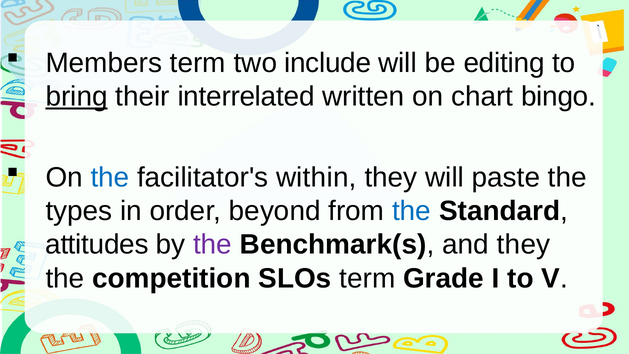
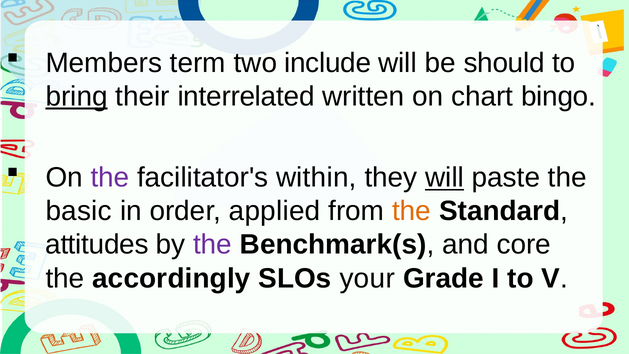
editing: editing -> should
the at (110, 178) colour: blue -> purple
will at (445, 178) underline: none -> present
types: types -> basic
beyond: beyond -> applied
the at (411, 211) colour: blue -> orange
and they: they -> core
competition: competition -> accordingly
SLOs term: term -> your
